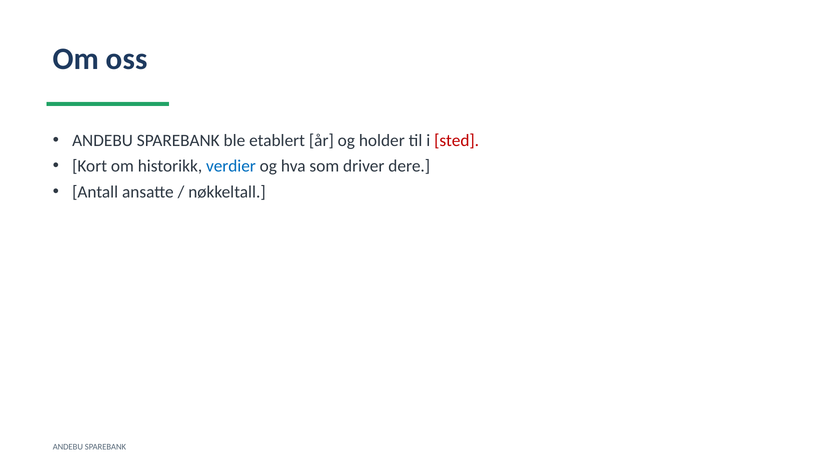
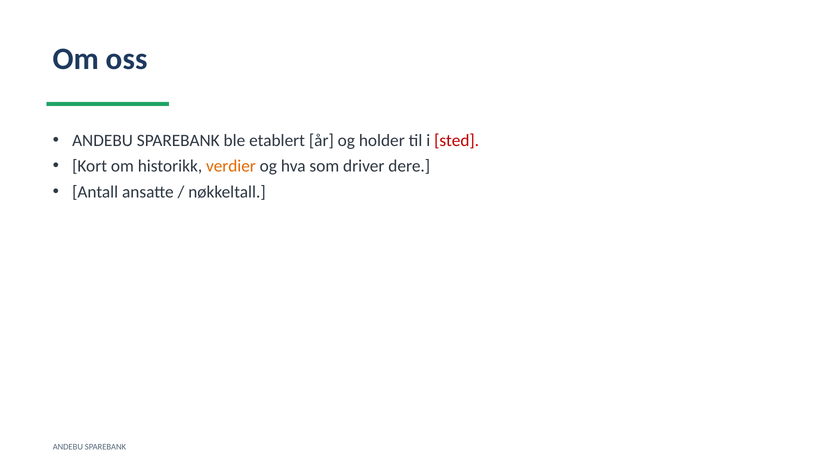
verdier colour: blue -> orange
